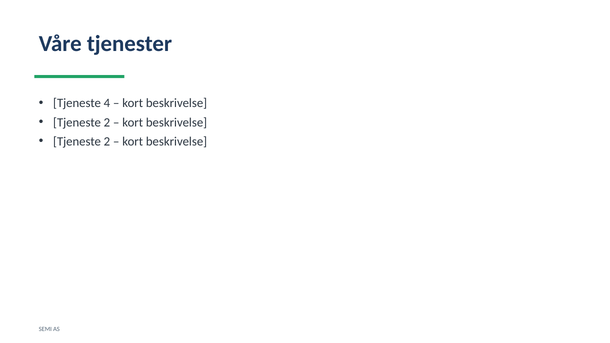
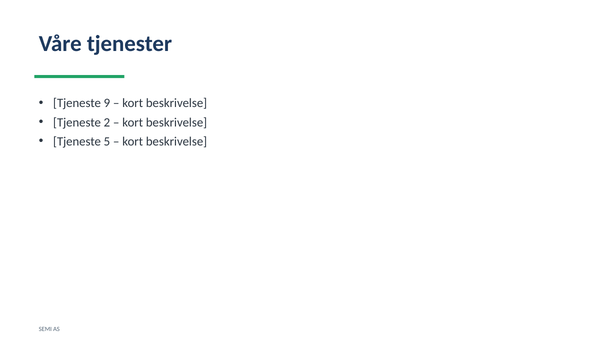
4: 4 -> 9
2 at (107, 141): 2 -> 5
